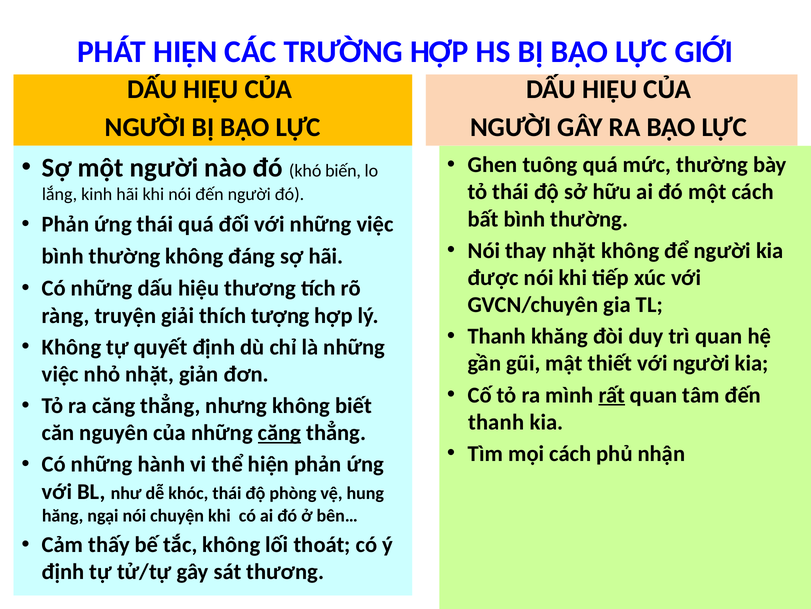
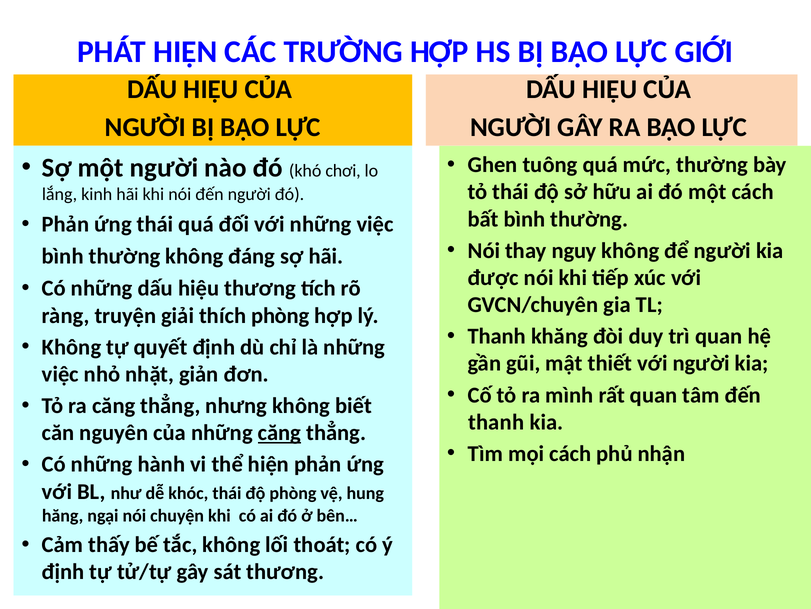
biến: biến -> chơi
thay nhặt: nhặt -> nguy
thích tượng: tượng -> phòng
rất underline: present -> none
